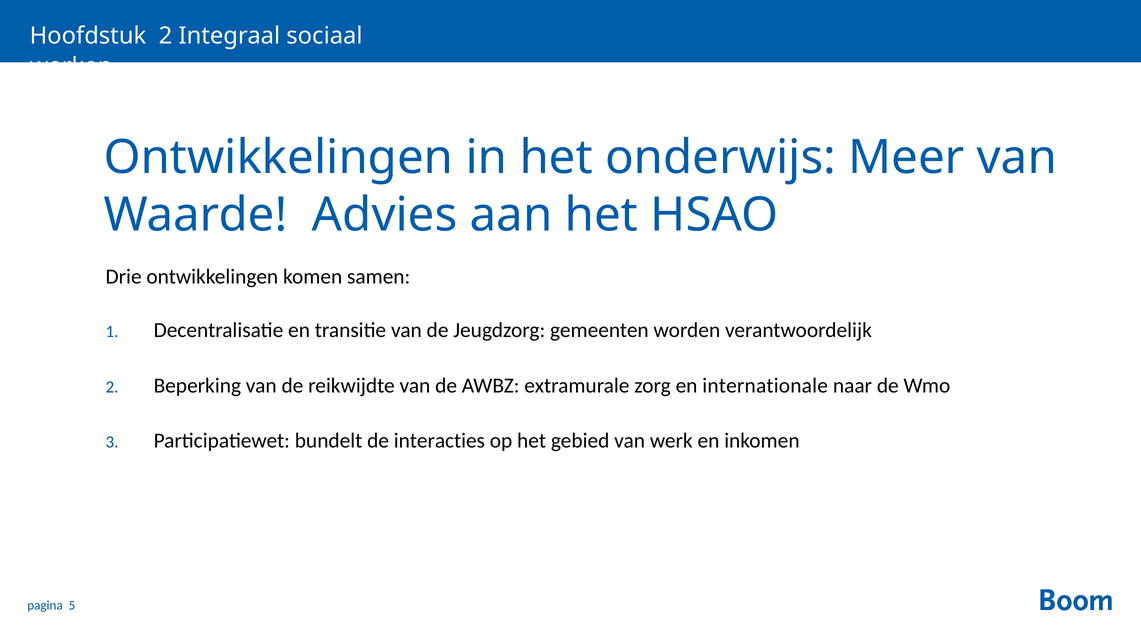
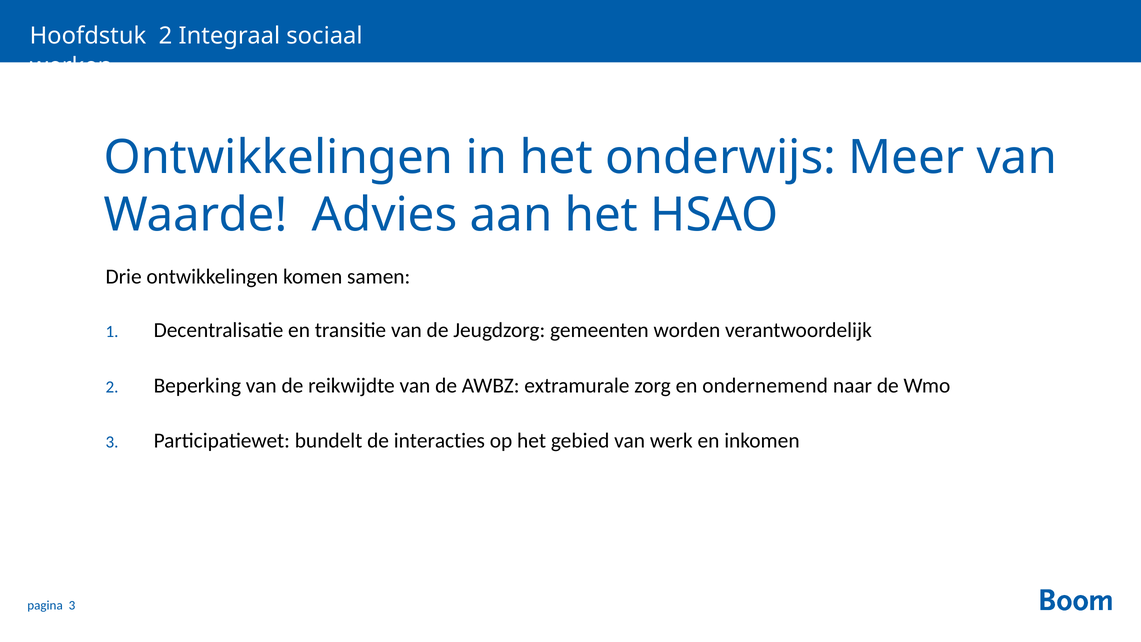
internationale: internationale -> ondernemend
pagina 5: 5 -> 3
